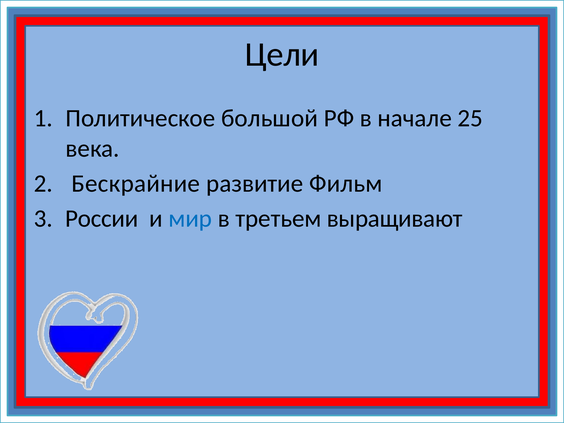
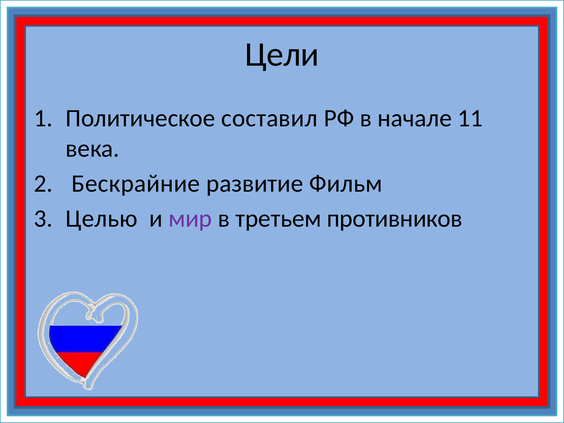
большой: большой -> составил
25: 25 -> 11
России: России -> Целью
мир colour: blue -> purple
выращивают: выращивают -> противников
